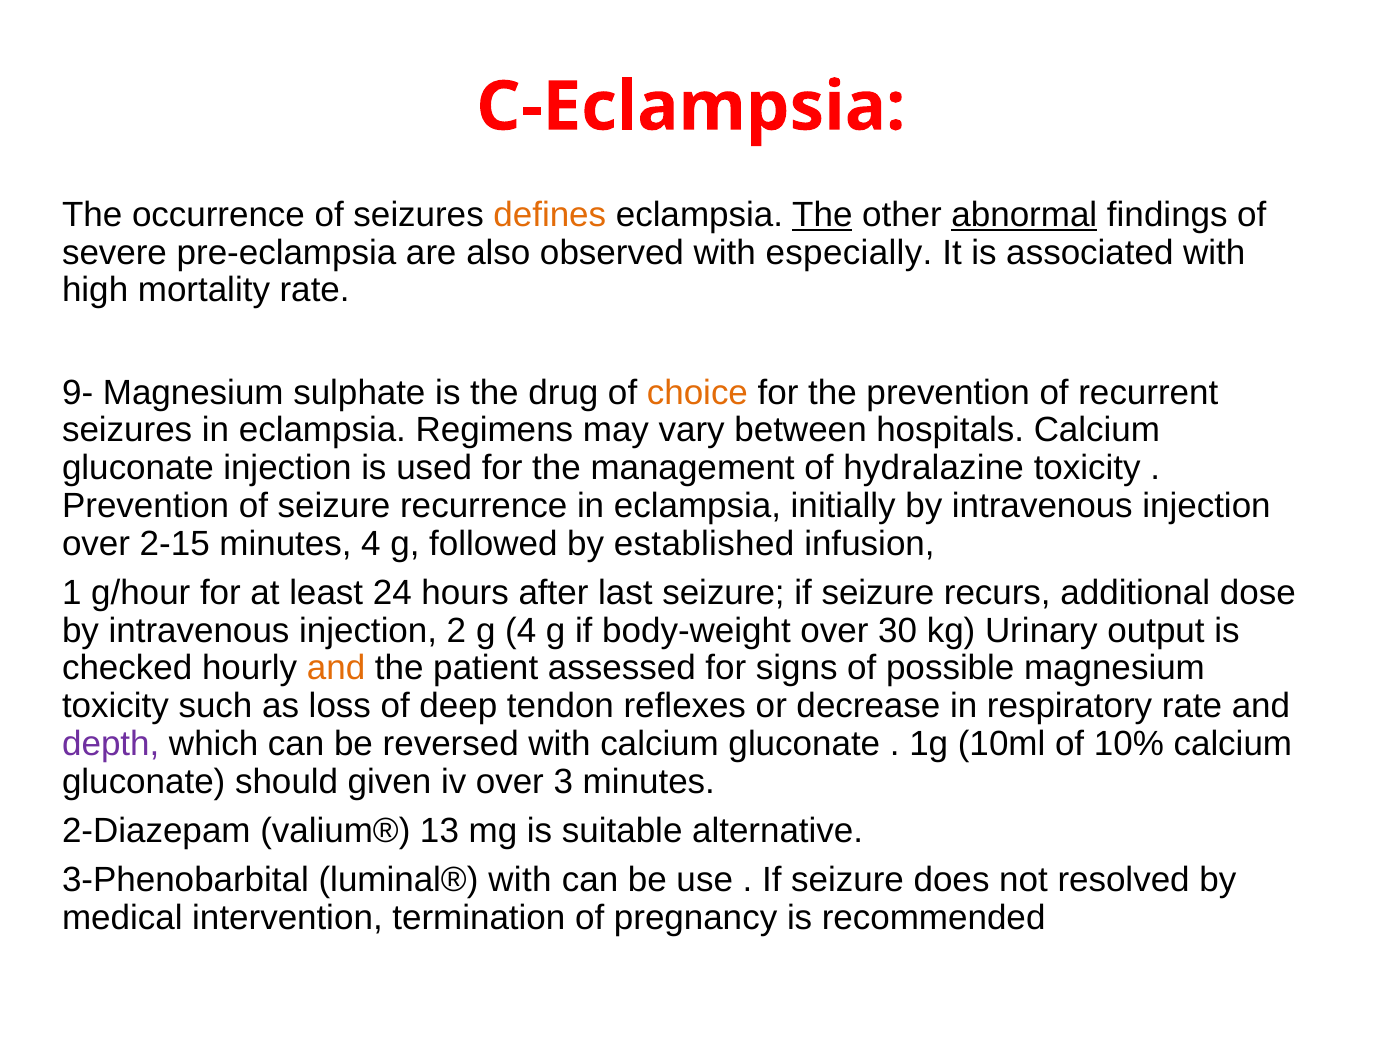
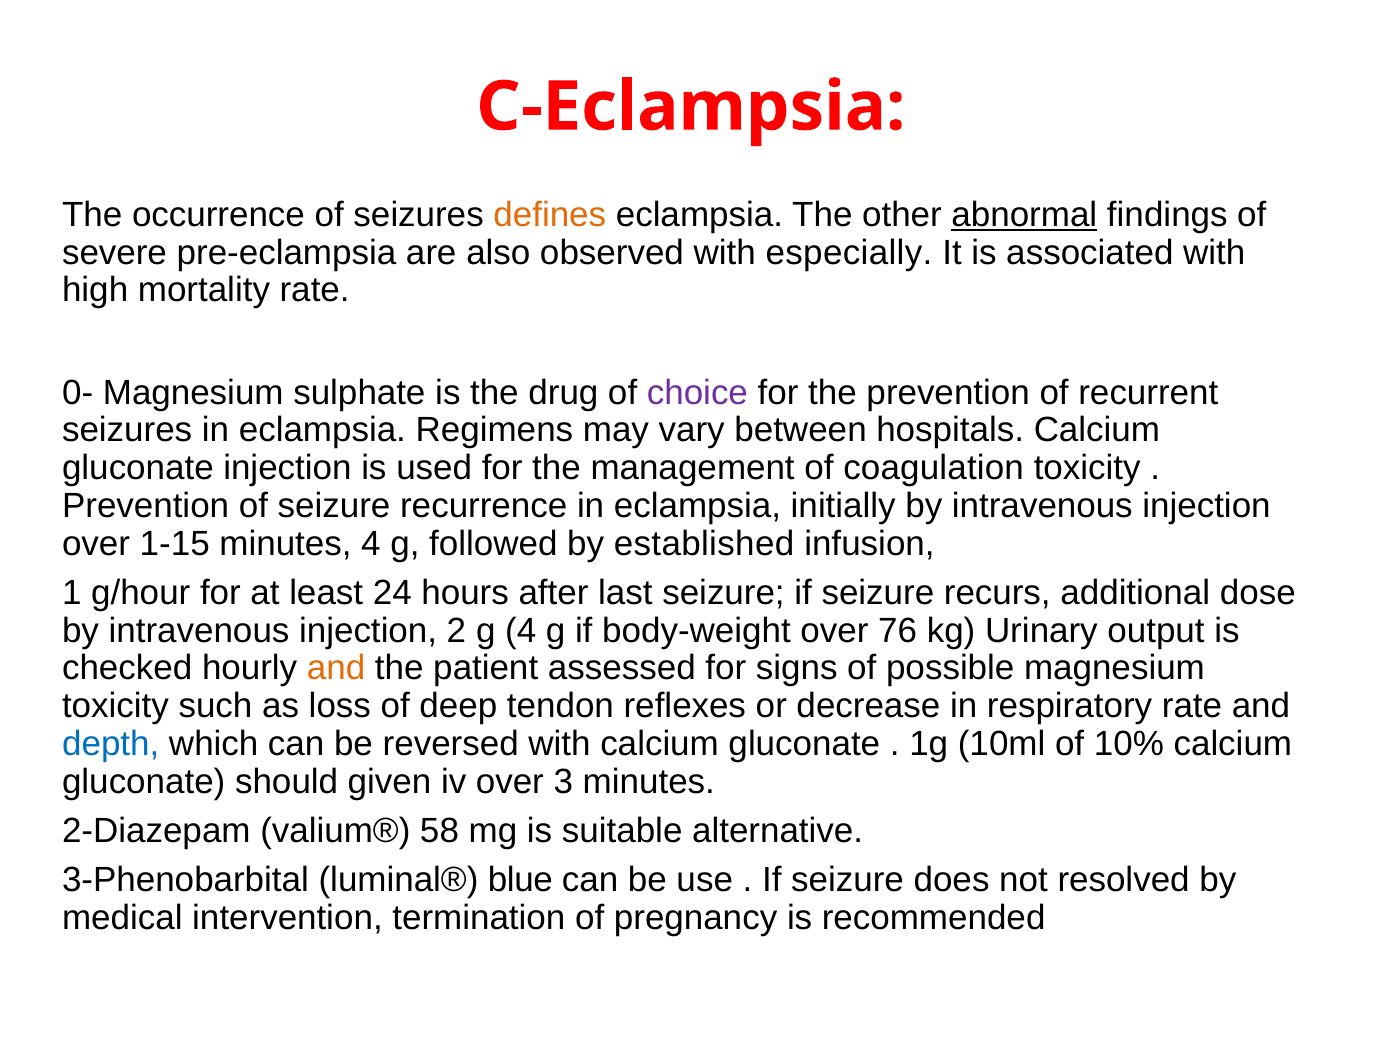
The at (822, 215) underline: present -> none
9-: 9- -> 0-
choice colour: orange -> purple
hydralazine: hydralazine -> coagulation
2-15: 2-15 -> 1-15
30: 30 -> 76
depth colour: purple -> blue
13: 13 -> 58
luminal® with: with -> blue
